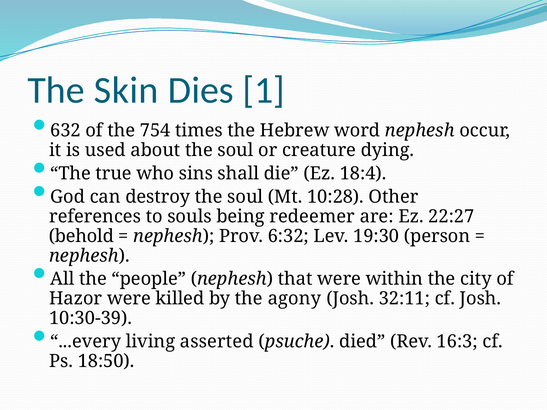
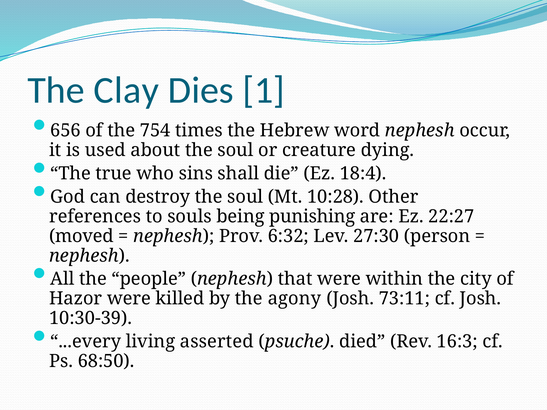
Skin: Skin -> Clay
632: 632 -> 656
redeemer: redeemer -> punishing
behold: behold -> moved
19:30: 19:30 -> 27:30
32:11: 32:11 -> 73:11
18:50: 18:50 -> 68:50
